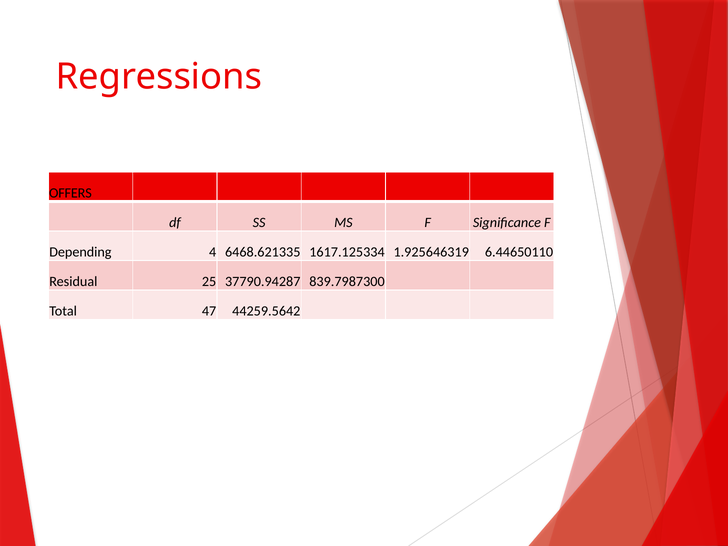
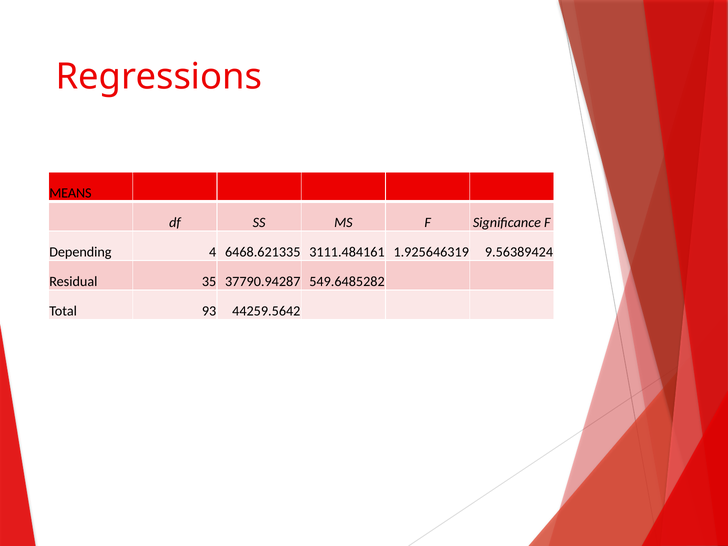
OFFERS: OFFERS -> MEANS
1617.125334: 1617.125334 -> 3111.484161
6.44650110: 6.44650110 -> 9.56389424
25: 25 -> 35
839.7987300: 839.7987300 -> 549.6485282
47: 47 -> 93
